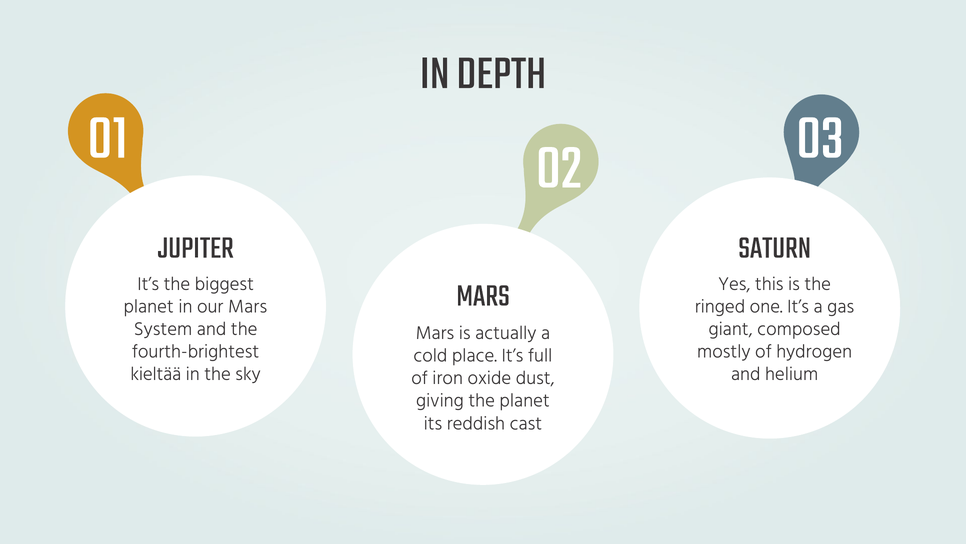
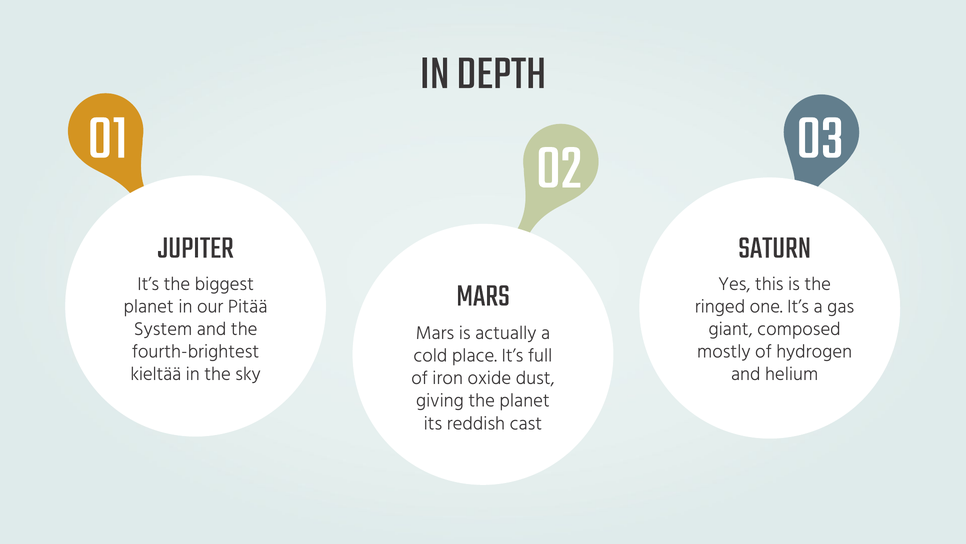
our Mars: Mars -> Pitää
